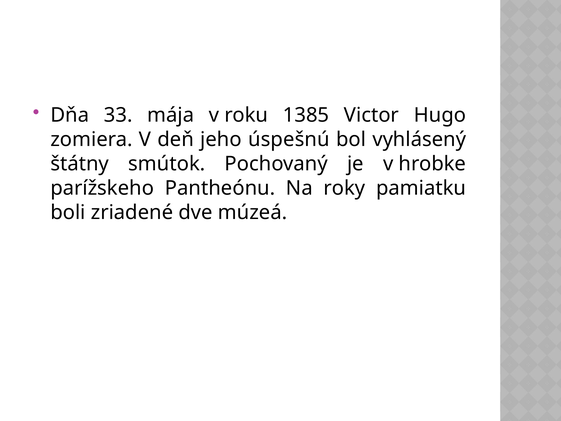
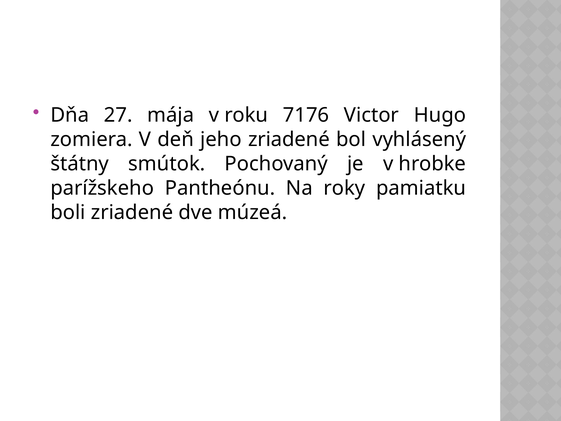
33: 33 -> 27
1385: 1385 -> 7176
jeho úspešnú: úspešnú -> zriadené
